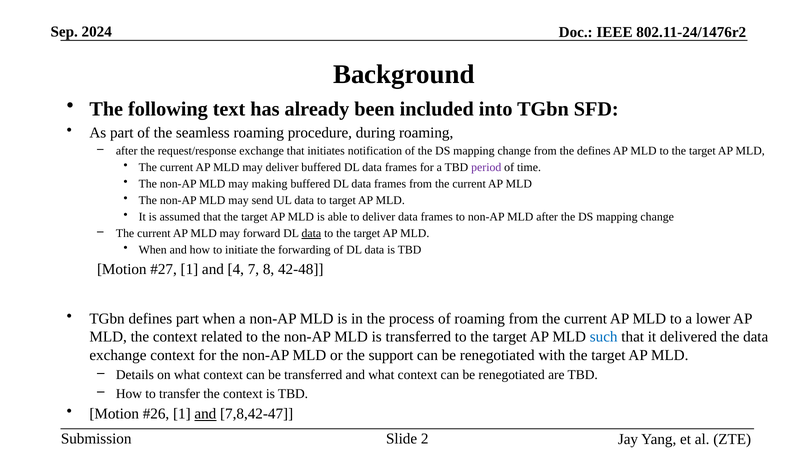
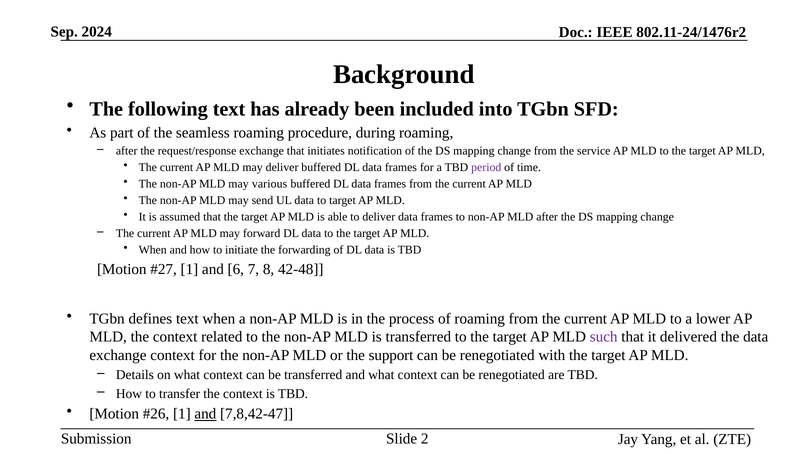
the defines: defines -> service
making: making -> various
data at (311, 234) underline: present -> none
4: 4 -> 6
defines part: part -> text
such colour: blue -> purple
